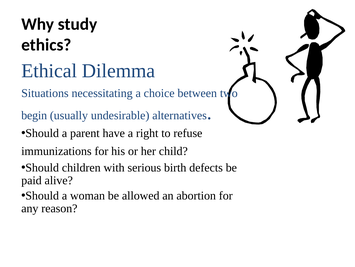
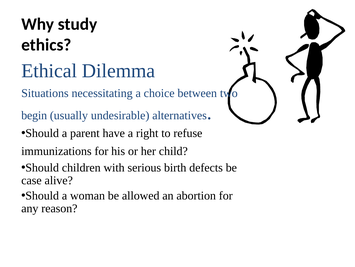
paid: paid -> case
